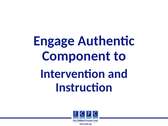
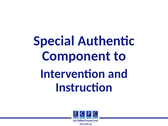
Engage: Engage -> Special
